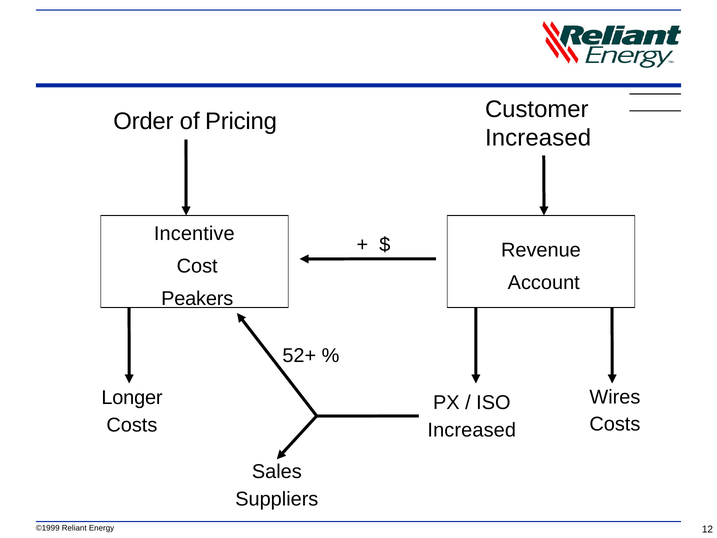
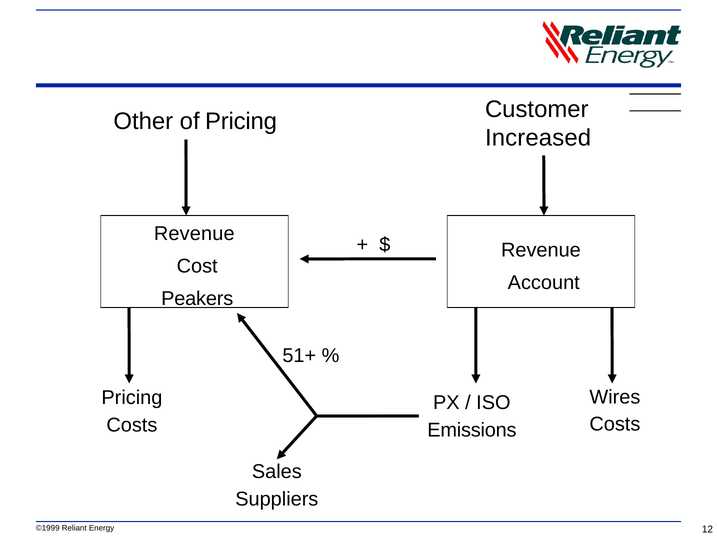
Order: Order -> Other
Incentive at (194, 234): Incentive -> Revenue
52+: 52+ -> 51+
Longer at (132, 397): Longer -> Pricing
Increased at (472, 430): Increased -> Emissions
